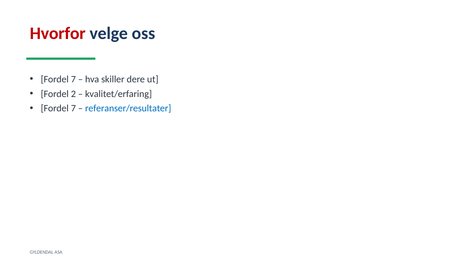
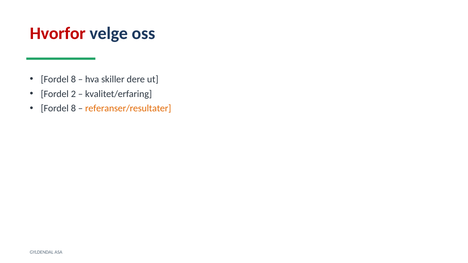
7 at (73, 79): 7 -> 8
7 at (73, 109): 7 -> 8
referanser/resultater colour: blue -> orange
